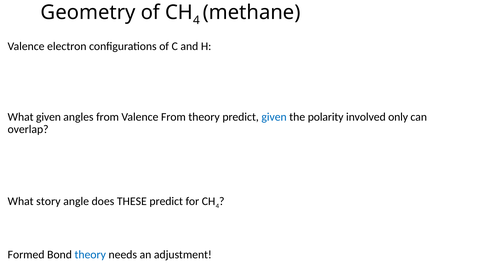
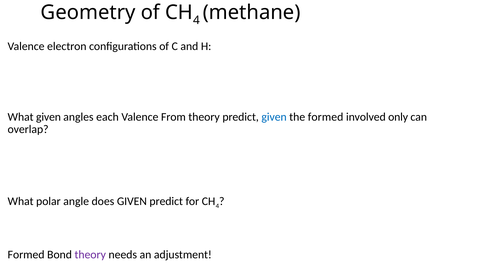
angles from: from -> each
the polarity: polarity -> formed
story: story -> polar
does THESE: THESE -> GIVEN
theory at (90, 255) colour: blue -> purple
